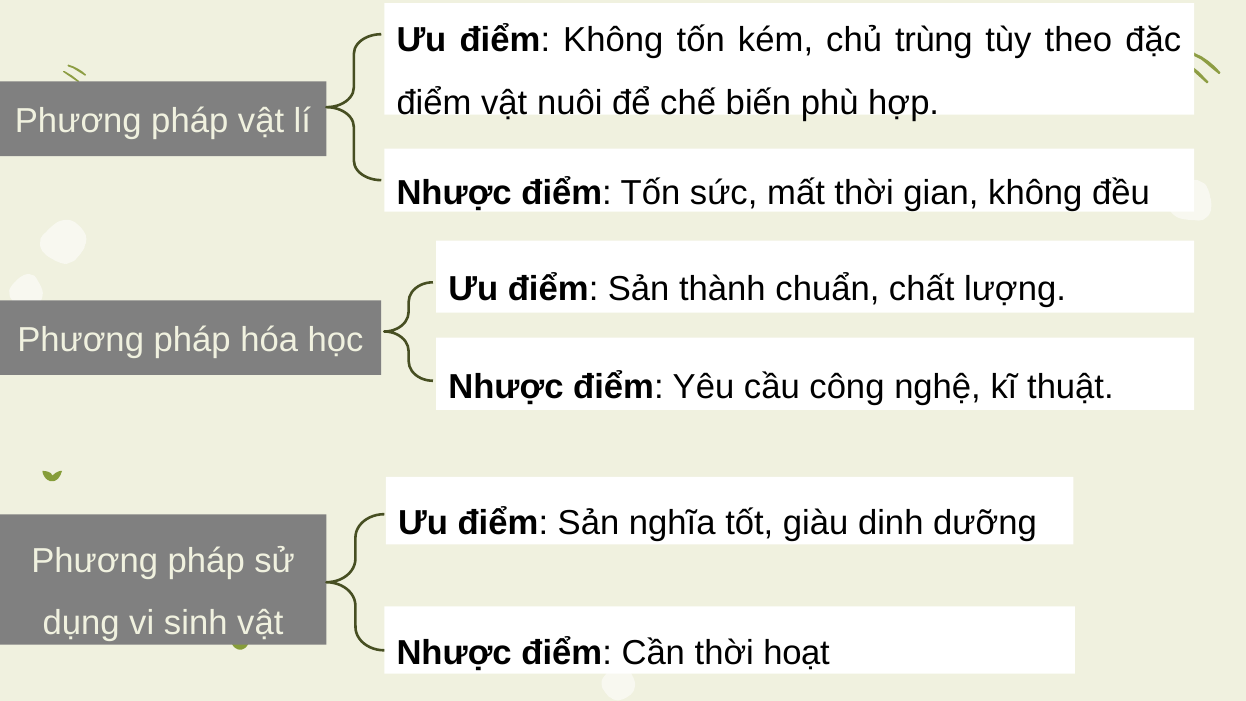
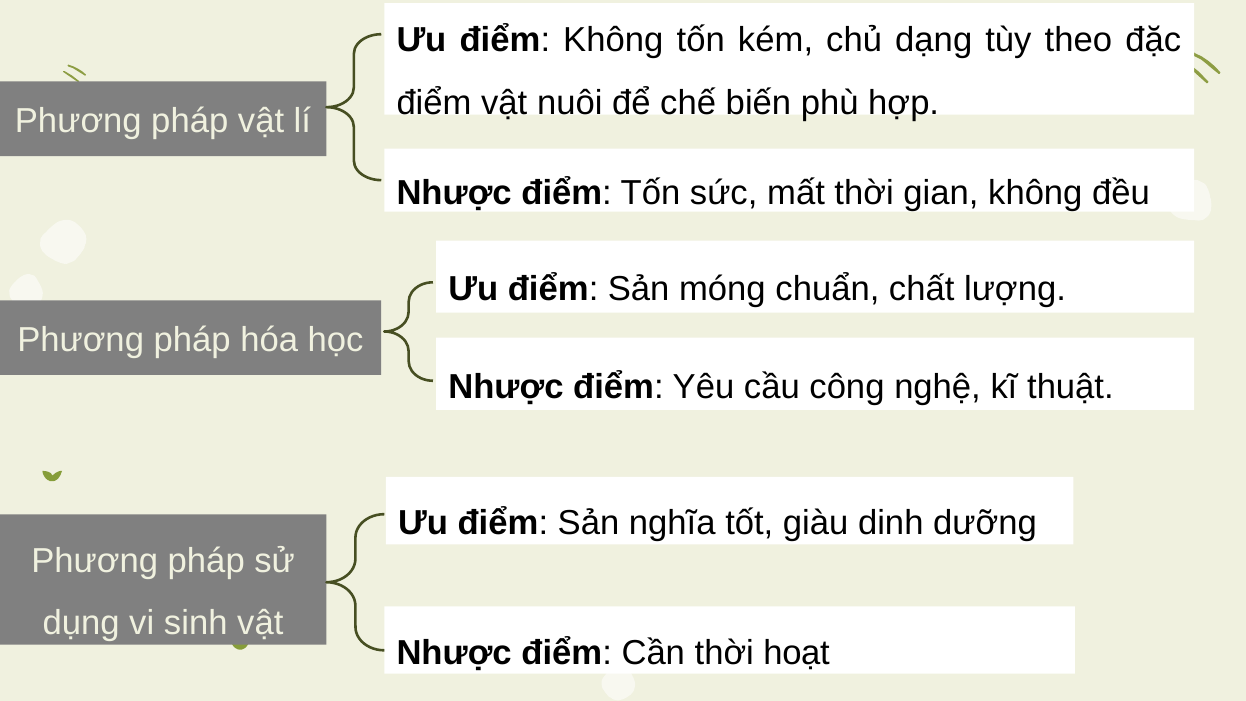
trùng: trùng -> dạng
thành: thành -> móng
